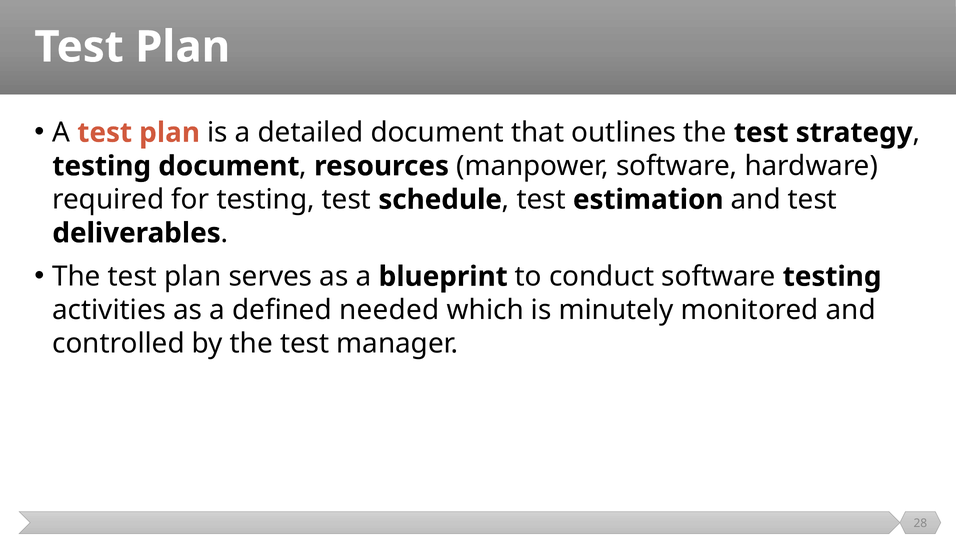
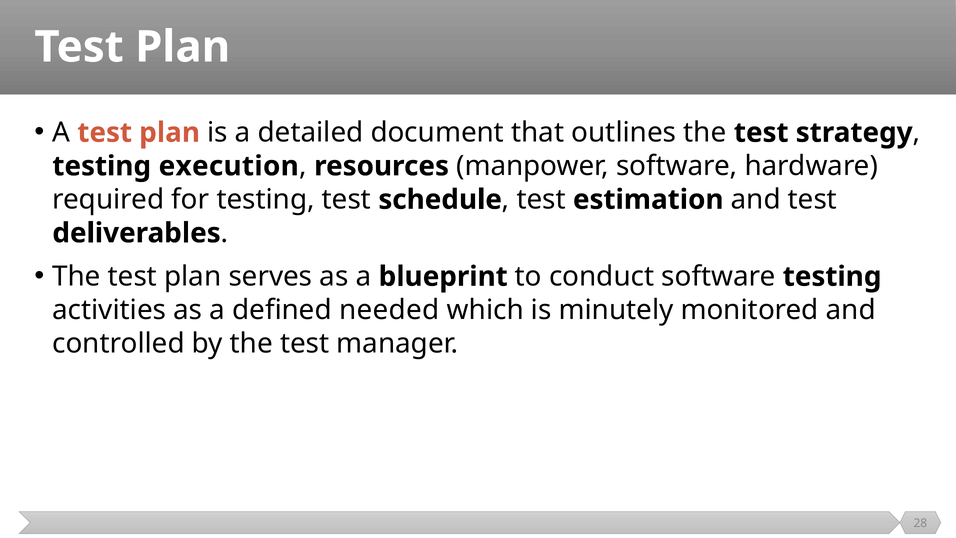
testing document: document -> execution
